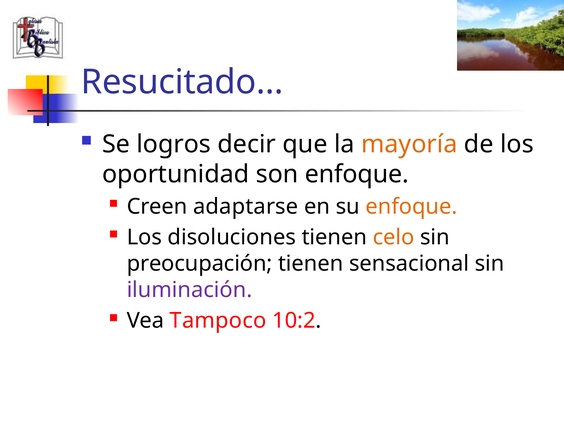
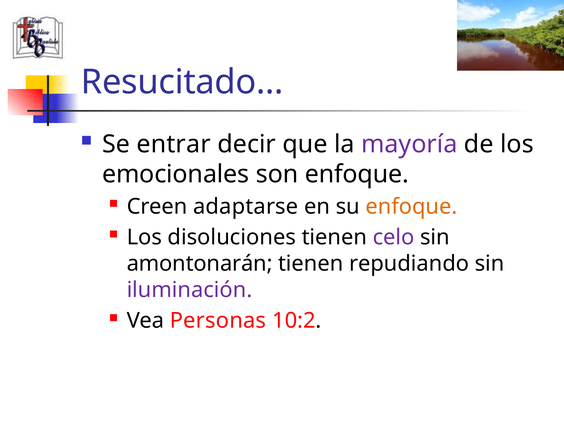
logros: logros -> entrar
mayoría colour: orange -> purple
oportunidad: oportunidad -> emocionales
celo colour: orange -> purple
preocupación: preocupación -> amontonarán
sensacional: sensacional -> repudiando
Tampoco: Tampoco -> Personas
